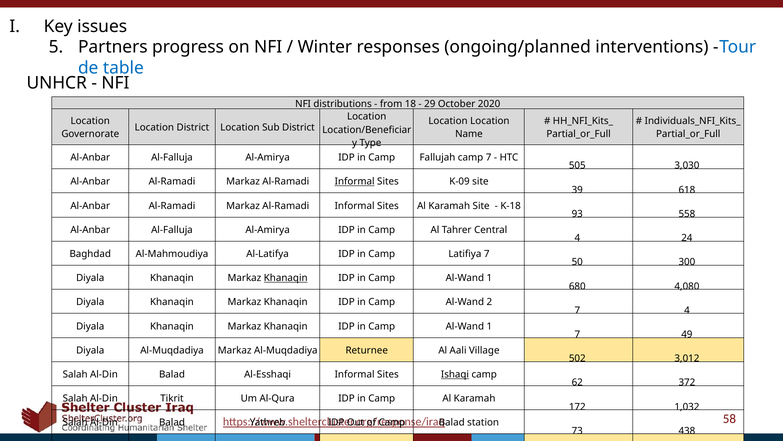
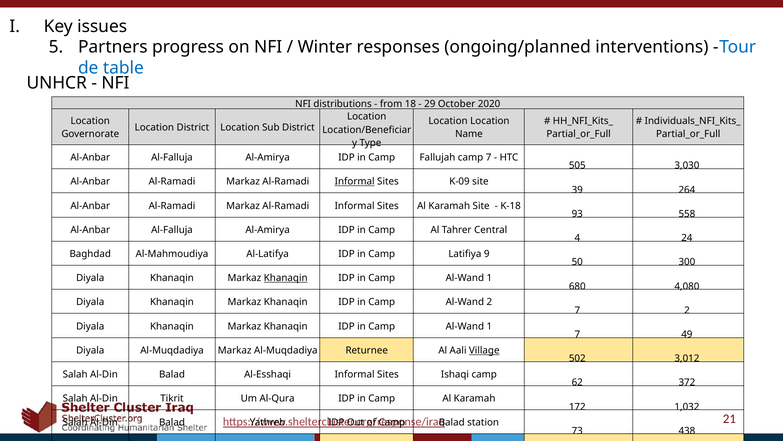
618: 618 -> 264
Latifiya 7: 7 -> 9
7 4: 4 -> 2
Village at (484, 350) underline: none -> present
Ishaqi underline: present -> none
58: 58 -> 21
